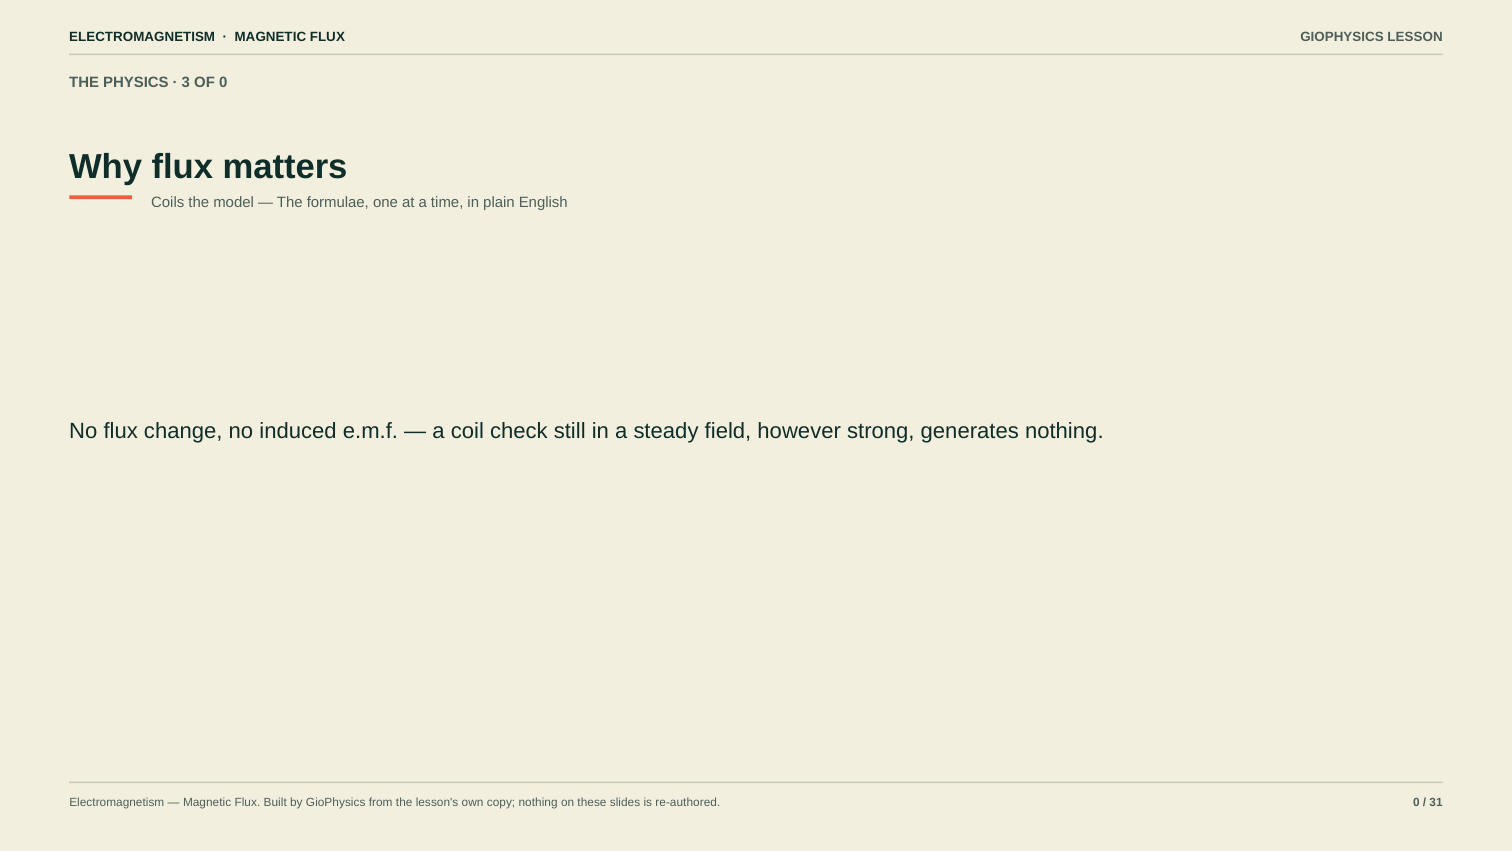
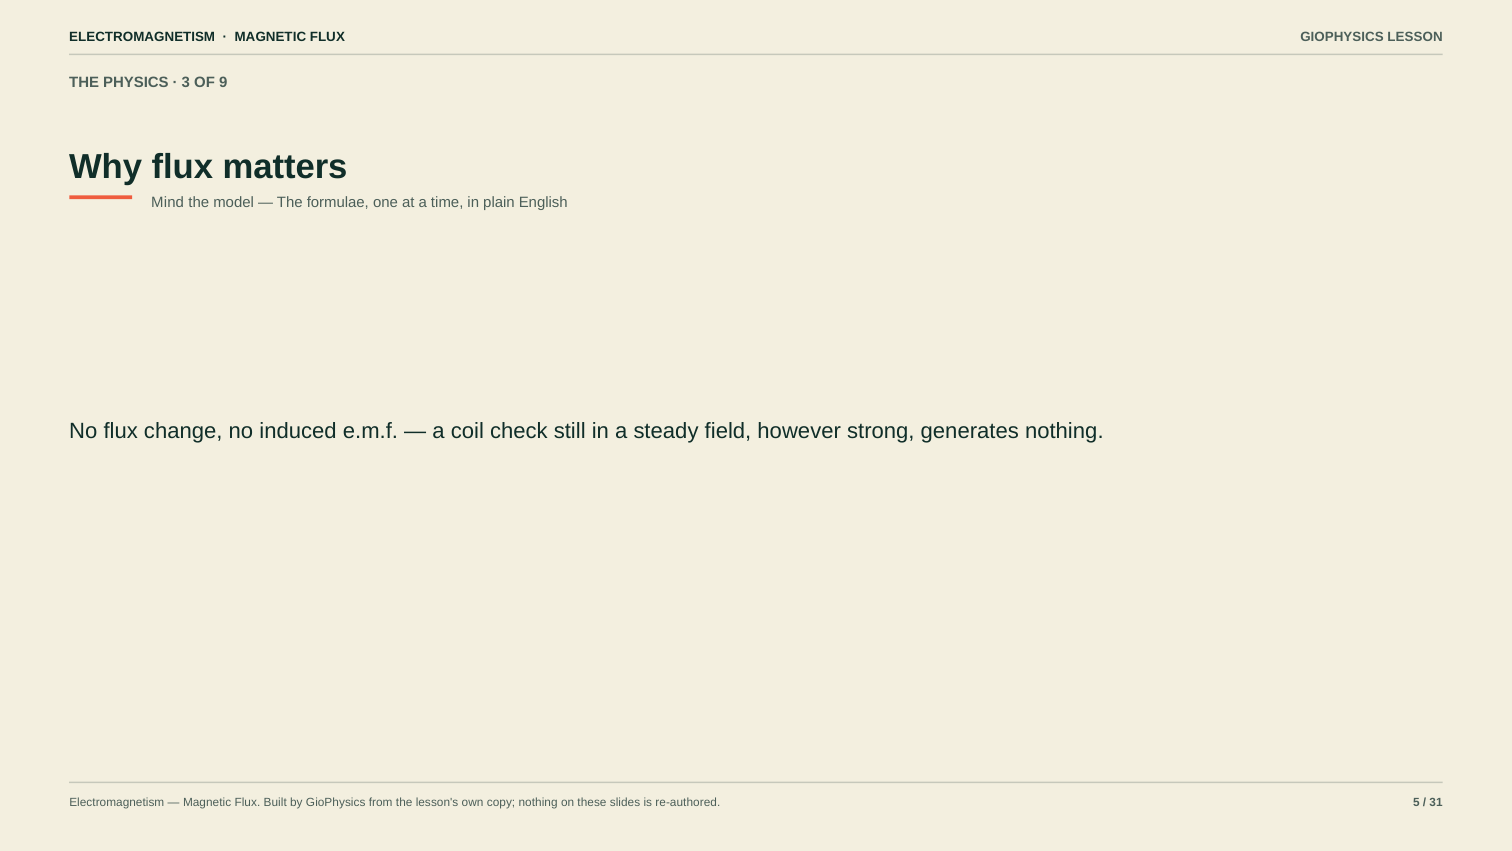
OF 0: 0 -> 9
Coils: Coils -> Mind
re-authored 0: 0 -> 5
